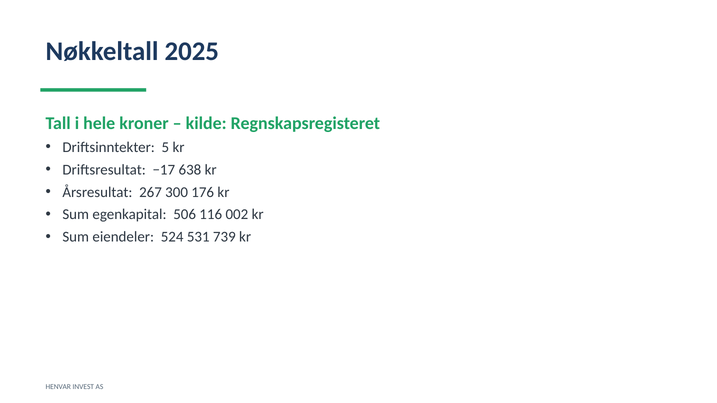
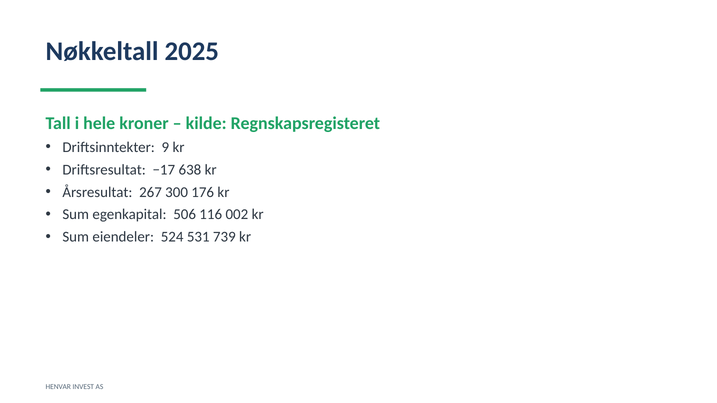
5: 5 -> 9
